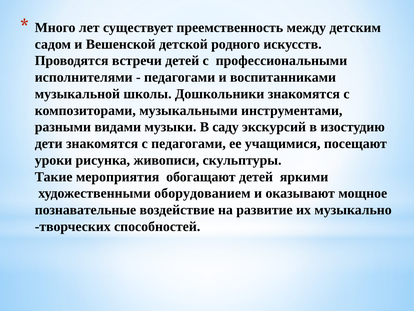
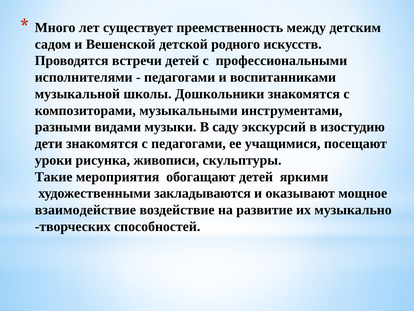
оборудованием: оборудованием -> закладываются
познавательные: познавательные -> взаимодействие
